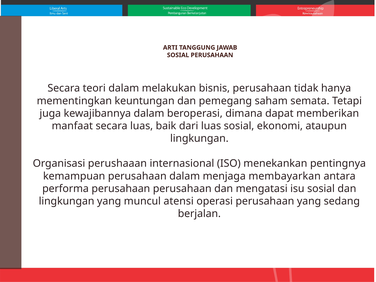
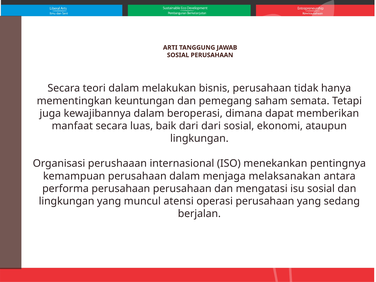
dari luas: luas -> dari
membayarkan: membayarkan -> melaksanakan
